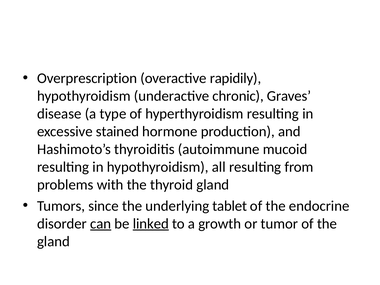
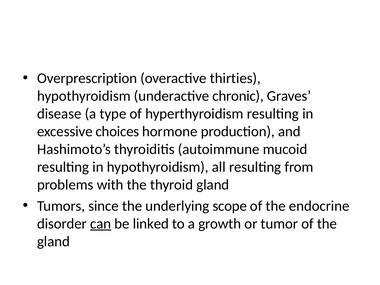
rapidily: rapidily -> thirties
stained: stained -> choices
tablet: tablet -> scope
linked underline: present -> none
